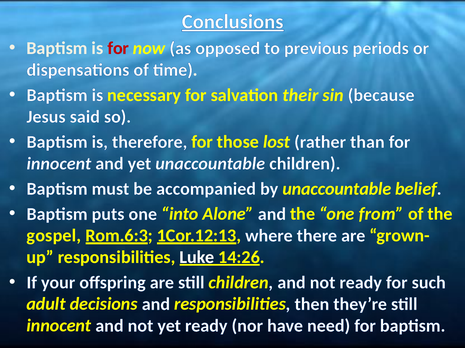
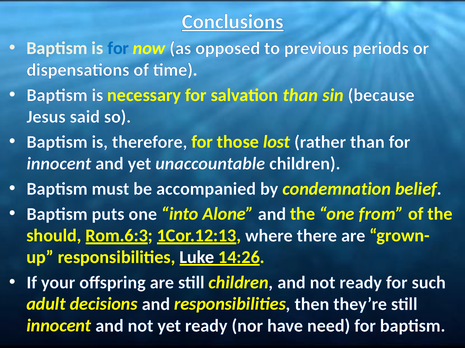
for at (118, 48) colour: red -> blue
salvation their: their -> than
by unaccountable: unaccountable -> condemnation
gospel: gospel -> should
